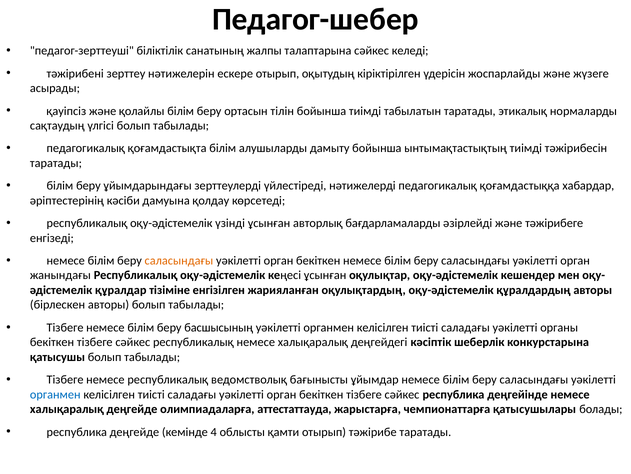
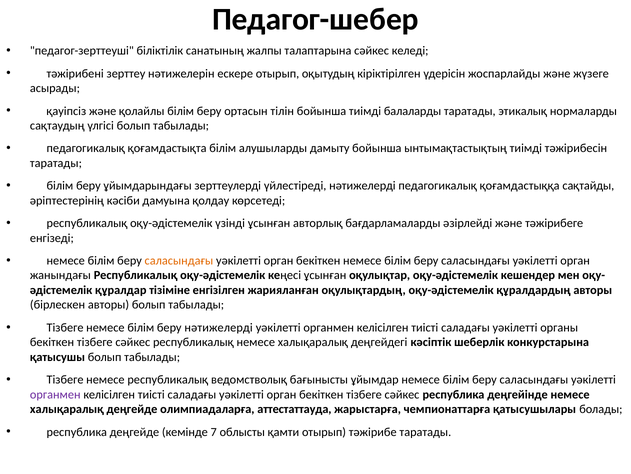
табылатын: табылатын -> балаларды
хабардар: хабардар -> сақтайды
беру басшысының: басшысының -> нәтижелерді
органмен at (55, 394) colour: blue -> purple
4: 4 -> 7
